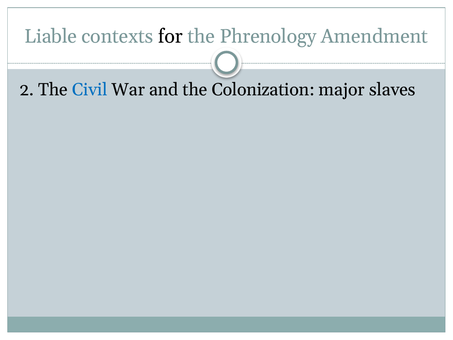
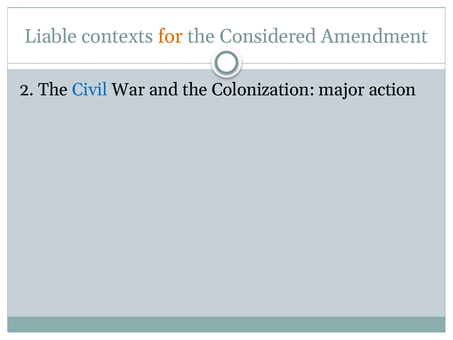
for colour: black -> orange
Phrenology: Phrenology -> Considered
slaves: slaves -> action
